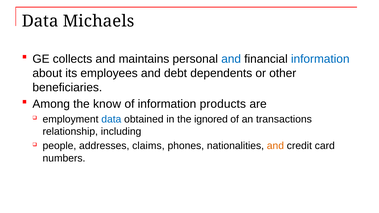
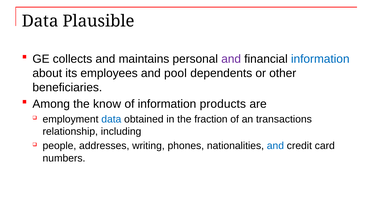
Michaels: Michaels -> Plausible
and at (231, 59) colour: blue -> purple
debt: debt -> pool
ignored: ignored -> fraction
claims: claims -> writing
and at (275, 146) colour: orange -> blue
